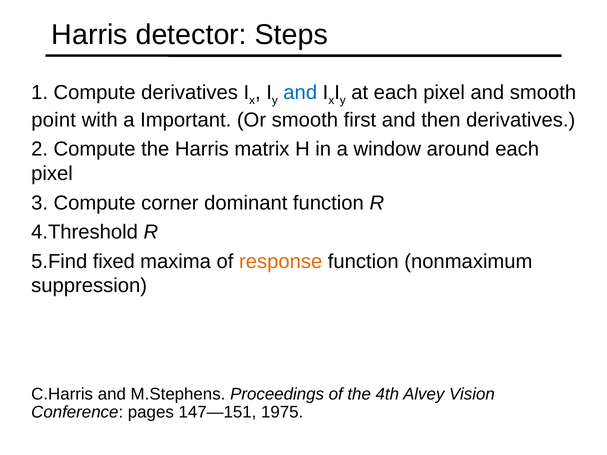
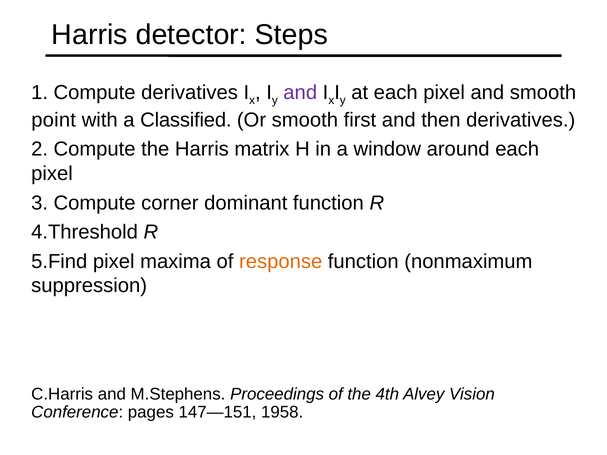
and at (300, 92) colour: blue -> purple
Important: Important -> Classified
fixed at (114, 262): fixed -> pixel
1975: 1975 -> 1958
